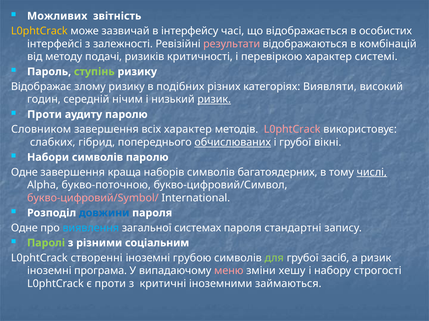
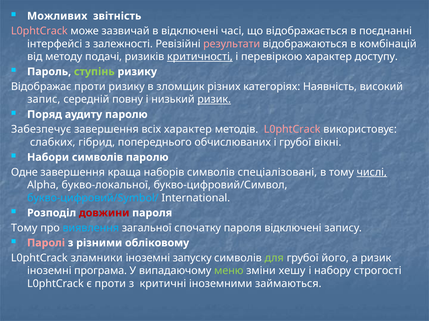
L0phtCrack at (39, 31) colour: yellow -> pink
в інтерфейсу: інтерфейсу -> відключені
особистих: особистих -> поєднанні
критичності underline: none -> present
системі: системі -> доступу
Відображає злому: злому -> проти
подібних: подібних -> зломщик
Виявляти: Виявляти -> Наявність
годин: годин -> запис
нічим: нічим -> повну
Проти at (45, 115): Проти -> Поряд
Словником: Словником -> Забезпечує
обчислюваних underline: present -> none
багатоядерних: багатоядерних -> спеціалізовані
букво-поточною: букво-поточною -> букво-локальної
букво-цифровий/Symbol/ colour: pink -> light blue
довжини colour: blue -> red
Одне at (24, 228): Одне -> Тому
системах: системах -> спочатку
пароля стандартні: стандартні -> відключені
Паролі colour: light green -> pink
соціальним: соціальним -> обліковому
створенні: створенні -> зламники
грубою: грубою -> запуску
засіб: засіб -> його
меню colour: pink -> light green
